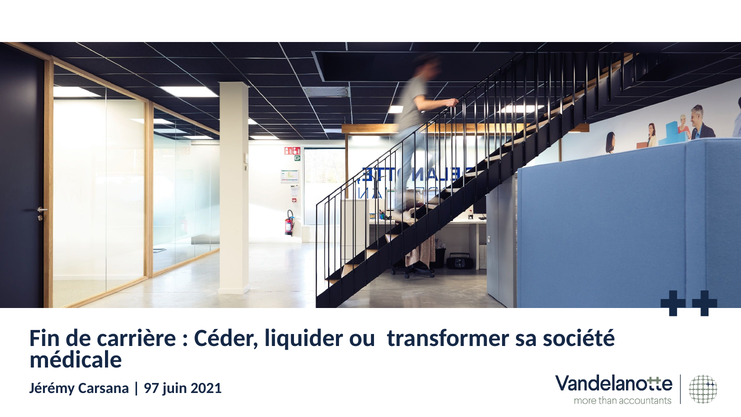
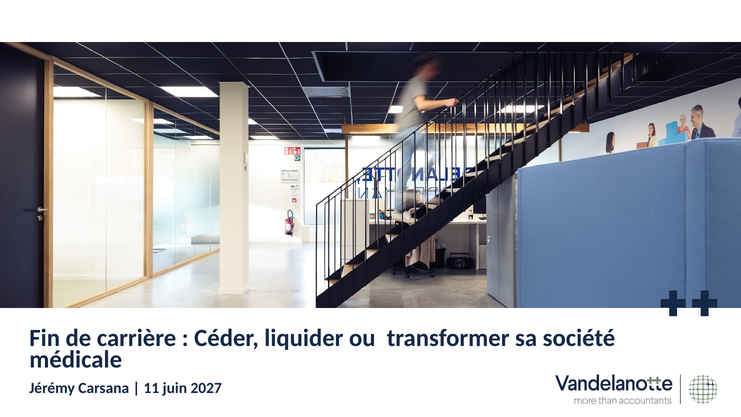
97: 97 -> 11
2021: 2021 -> 2027
